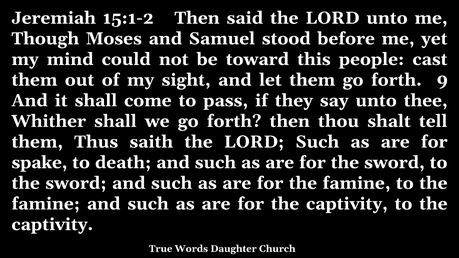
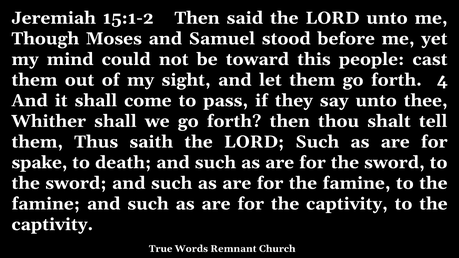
9: 9 -> 4
Daughter: Daughter -> Remnant
